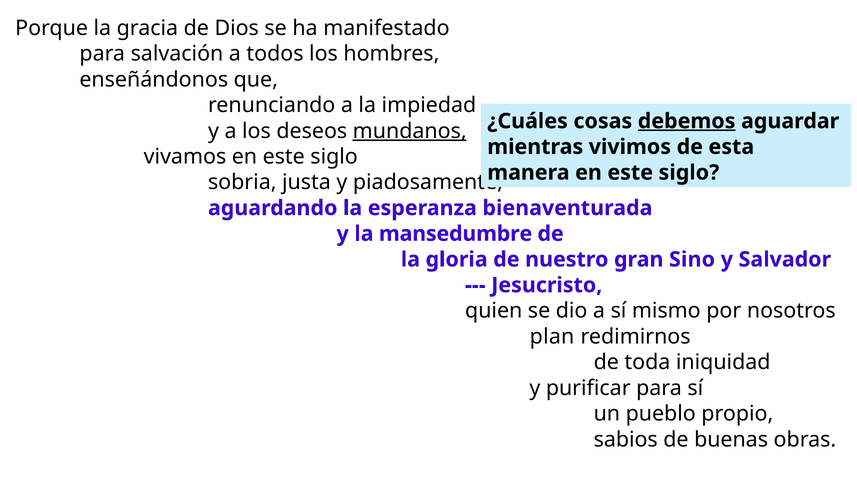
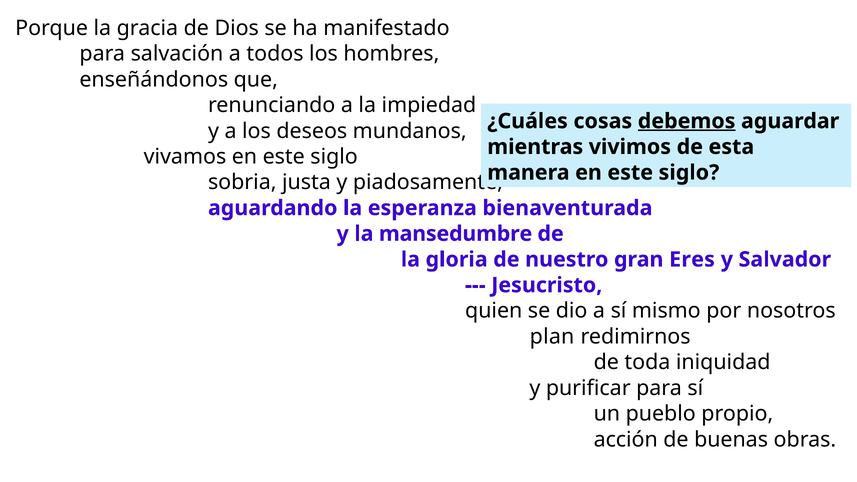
mundanos underline: present -> none
Sino: Sino -> Eres
sabios: sabios -> acción
